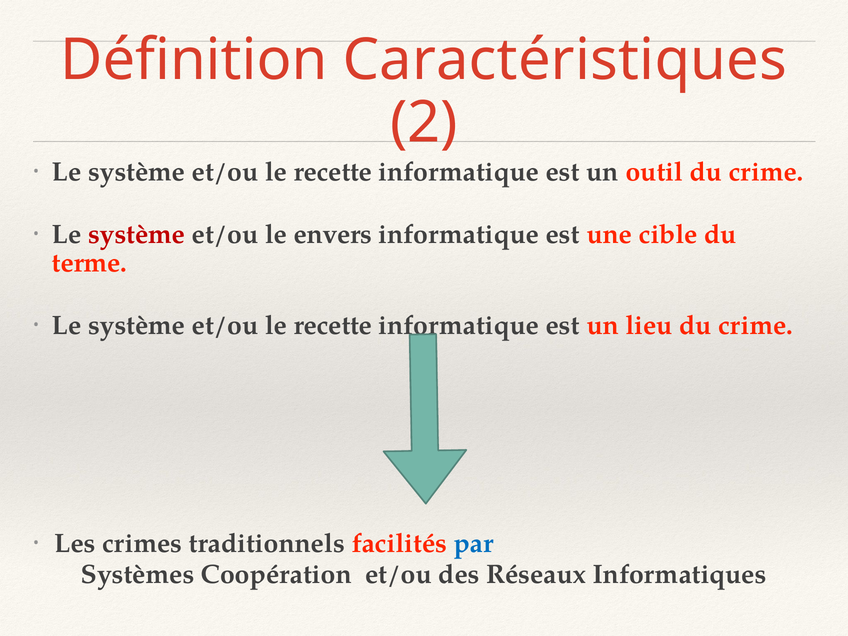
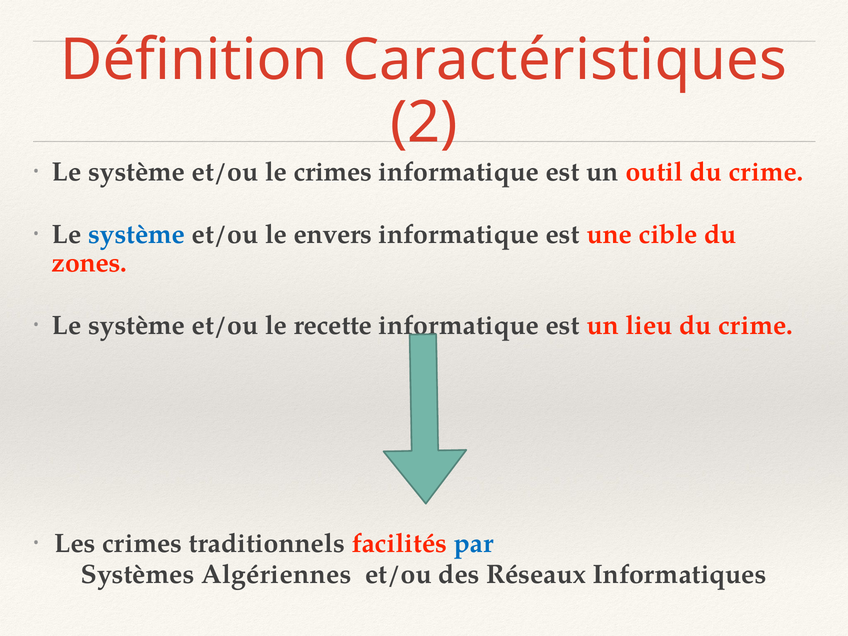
recette at (333, 172): recette -> crimes
système at (137, 234) colour: red -> blue
terme: terme -> zones
Coopération: Coopération -> Algériennes
